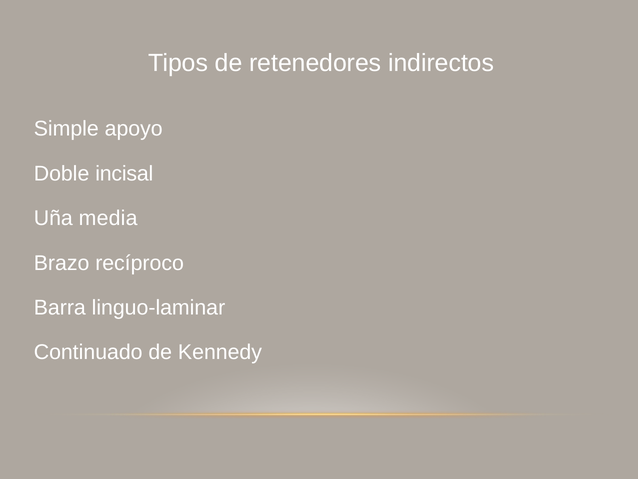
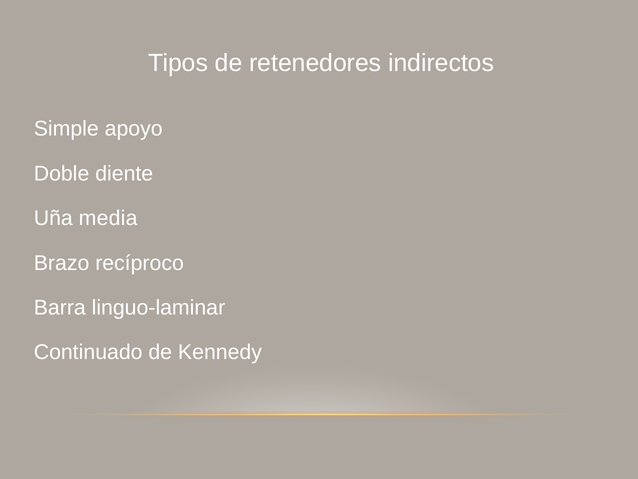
incisal: incisal -> diente
